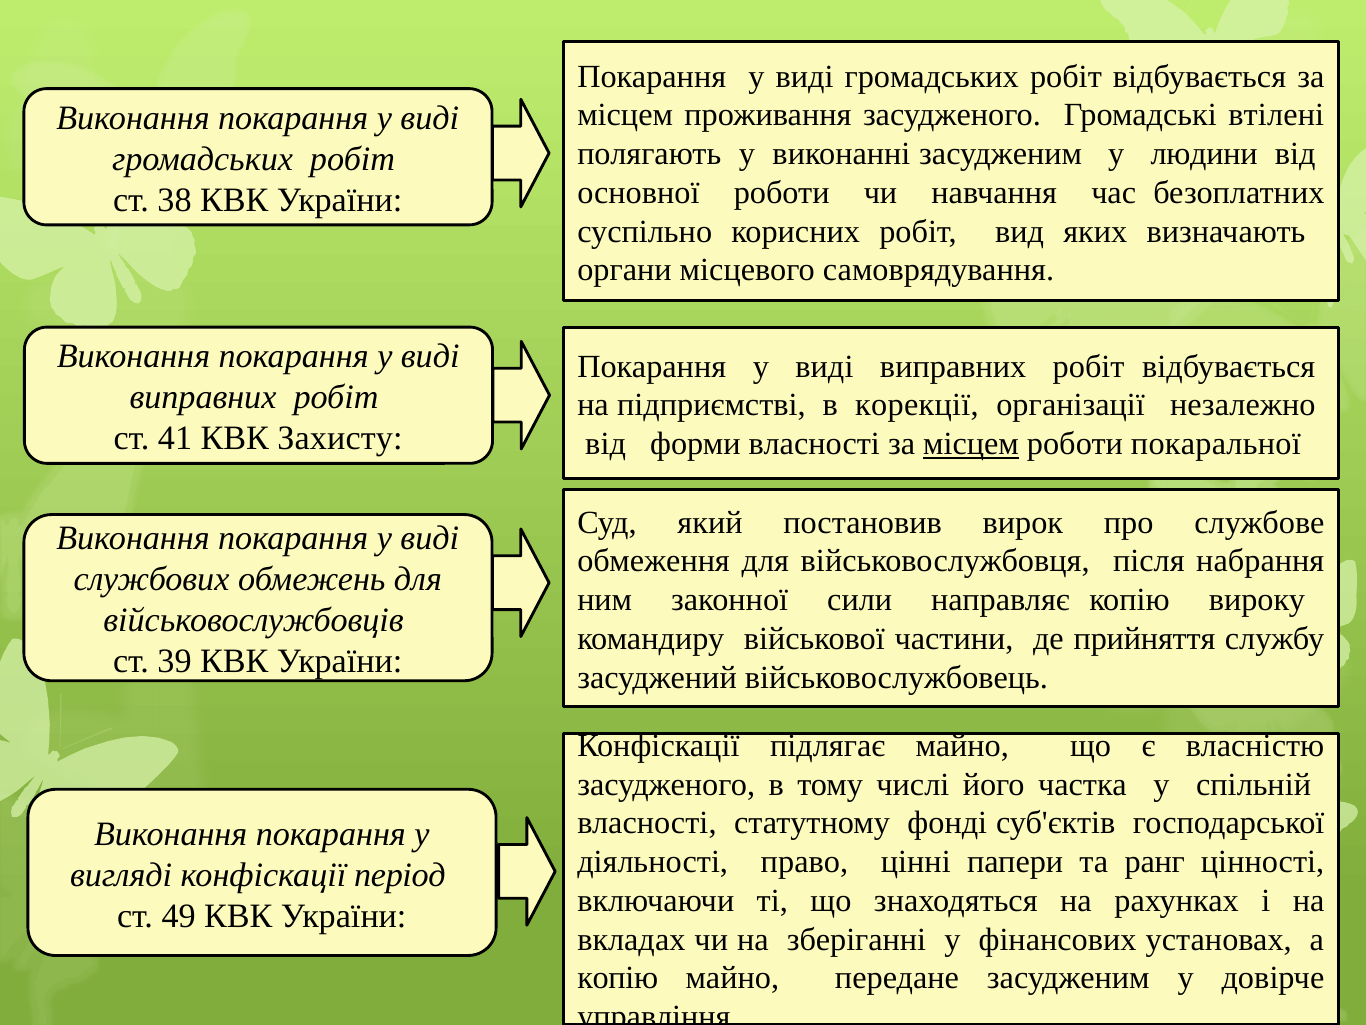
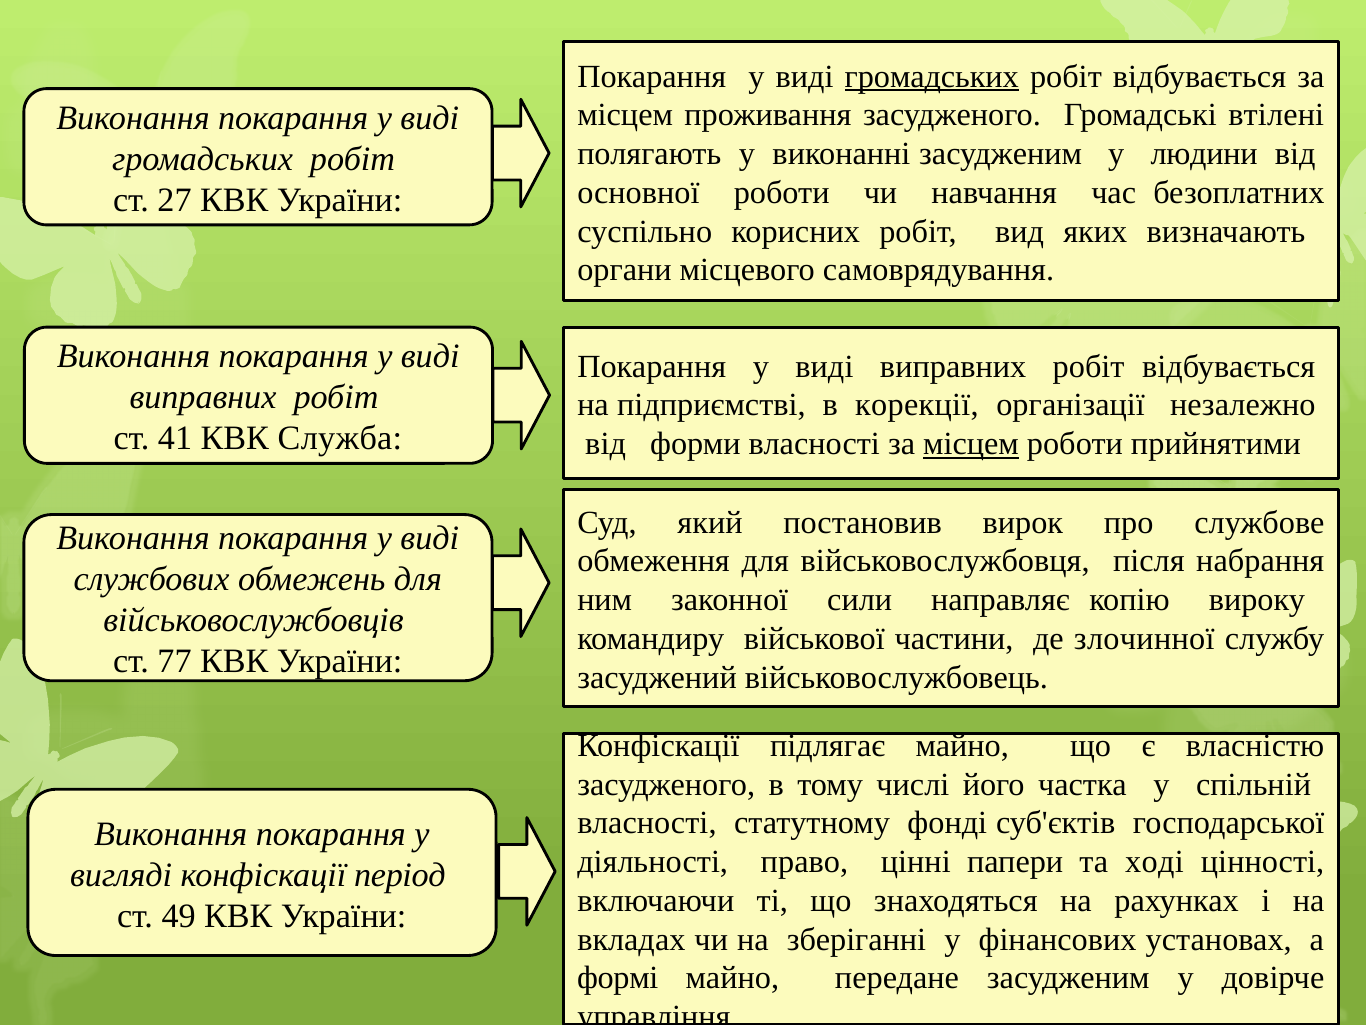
громадських at (932, 76) underline: none -> present
38: 38 -> 27
Захисту: Захисту -> Служба
покаральної: покаральної -> прийнятими
прийняття: прийняття -> злочинної
39: 39 -> 77
ранг: ранг -> ході
копію at (618, 978): копію -> формі
